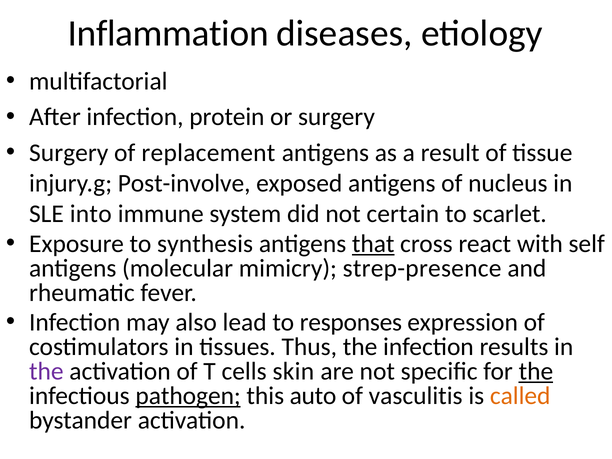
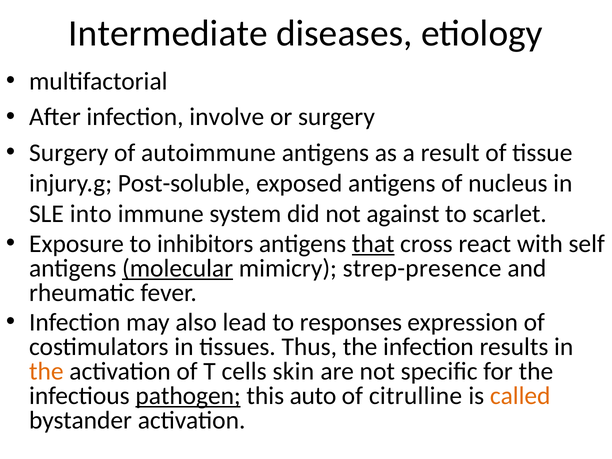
Inflammation: Inflammation -> Intermediate
protein: protein -> involve
replacement: replacement -> autoimmune
Post-involve: Post-involve -> Post-soluble
certain: certain -> against
synthesis: synthesis -> inhibitors
molecular underline: none -> present
the at (46, 371) colour: purple -> orange
the at (536, 371) underline: present -> none
vasculitis: vasculitis -> citrulline
